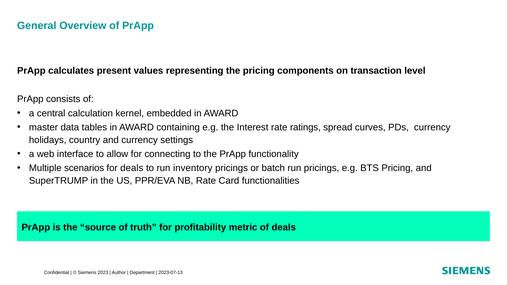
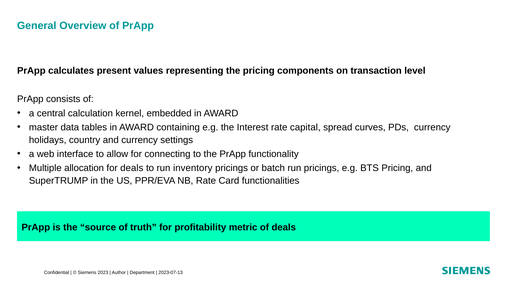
ratings: ratings -> capital
scenarios: scenarios -> allocation
